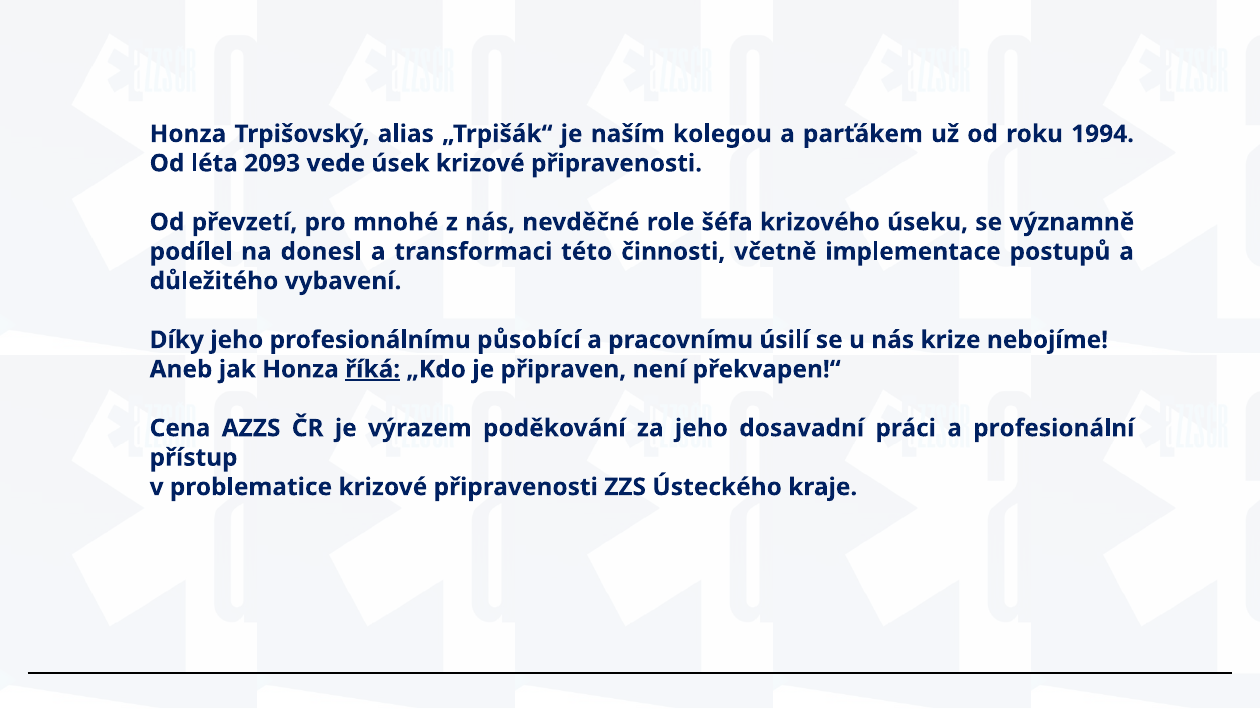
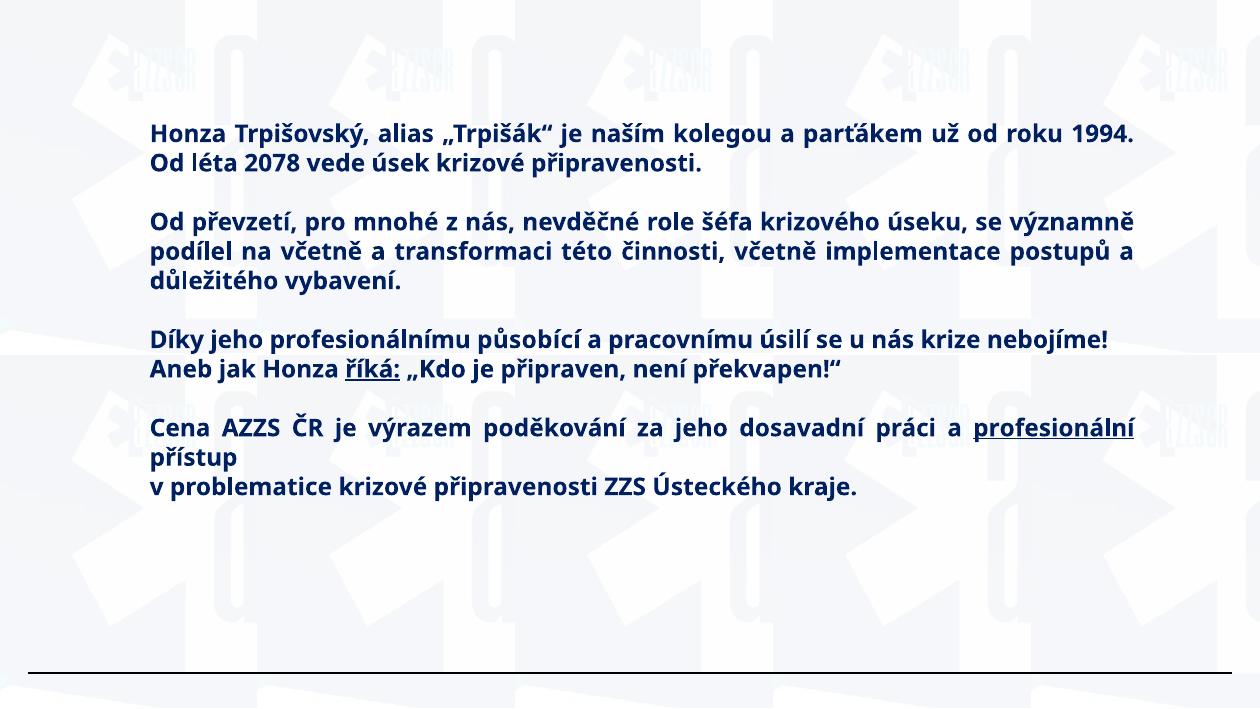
2093: 2093 -> 2078
na donesl: donesl -> včetně
profesionální underline: none -> present
